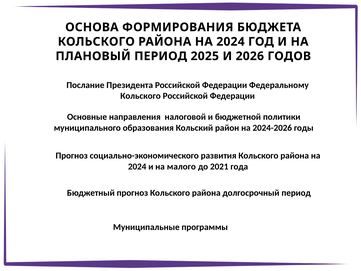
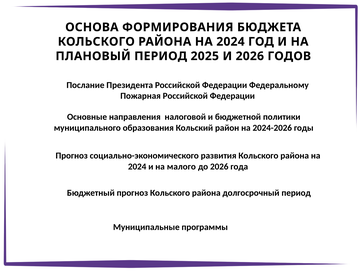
Кольского at (141, 96): Кольского -> Пожарная
до 2021: 2021 -> 2026
